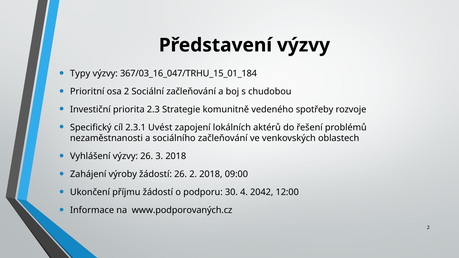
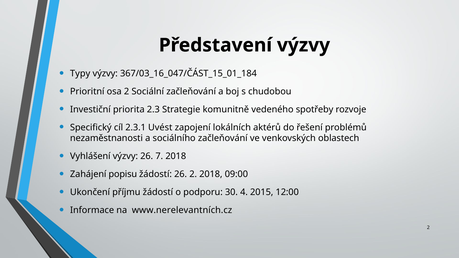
367/03_16_047/TRHU_15_01_184: 367/03_16_047/TRHU_15_01_184 -> 367/03_16_047/ČÁST_15_01_184
3: 3 -> 7
výroby: výroby -> popisu
2042: 2042 -> 2015
www.podporovaných.cz: www.podporovaných.cz -> www.nerelevantních.cz
